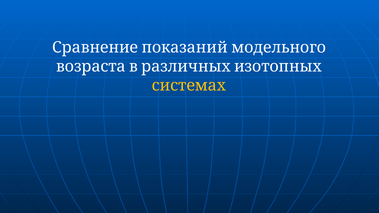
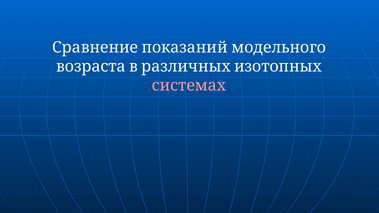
системах colour: yellow -> pink
